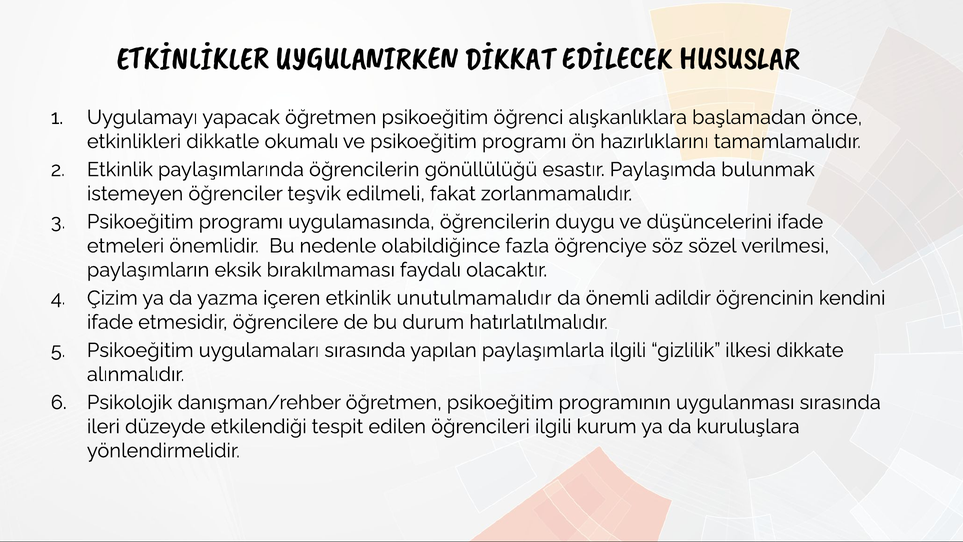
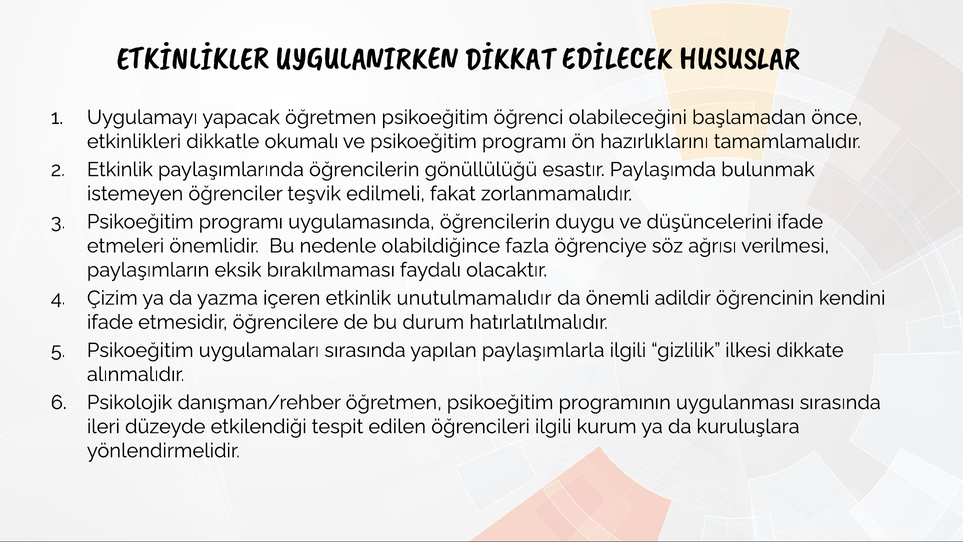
alışkanlıklara: alışkanlıklara -> olabileceğini
sözel: sözel -> ağrısı
